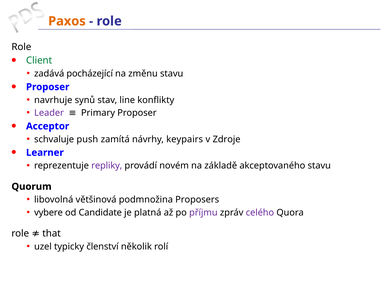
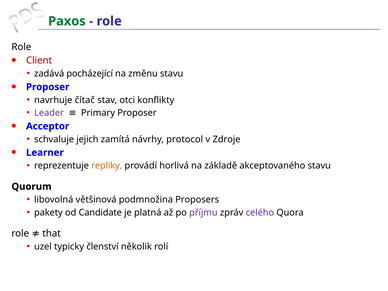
Paxos colour: orange -> green
Client colour: green -> red
synů: synů -> čítač
line: line -> otci
push: push -> jejich
keypairs: keypairs -> protocol
repliky colour: purple -> orange
novém: novém -> horlivá
vybere: vybere -> pakety
